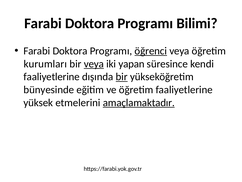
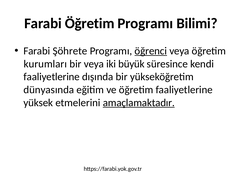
Doktora at (90, 23): Doktora -> Öğretim
Doktora at (70, 51): Doktora -> Şöhrete
veya at (94, 64) underline: present -> none
yapan: yapan -> büyük
bir at (122, 77) underline: present -> none
bünyesinde: bünyesinde -> dünyasında
